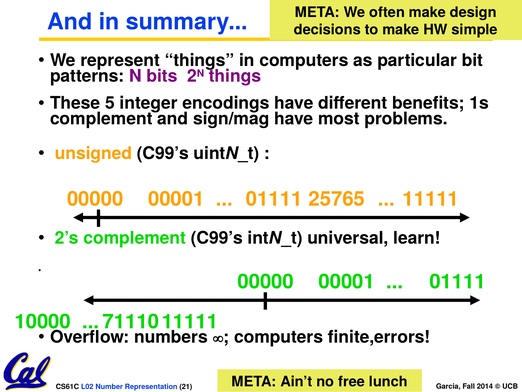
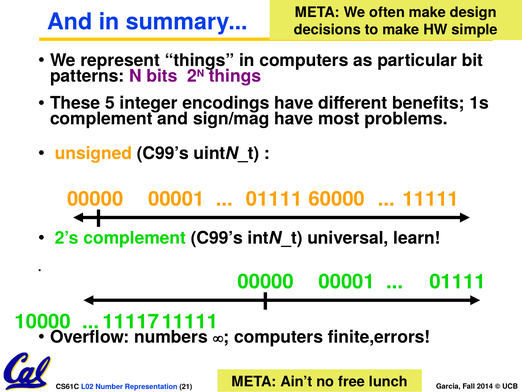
25765: 25765 -> 60000
71110: 71110 -> 11117
